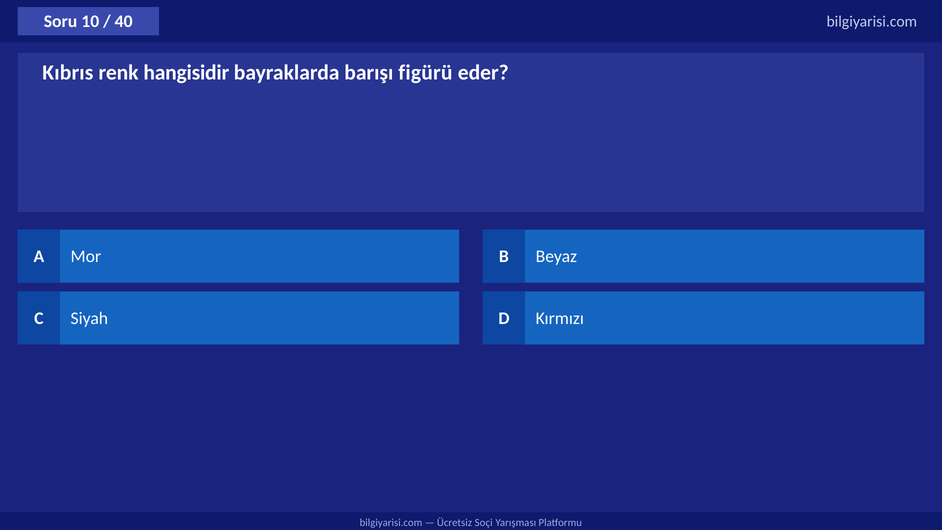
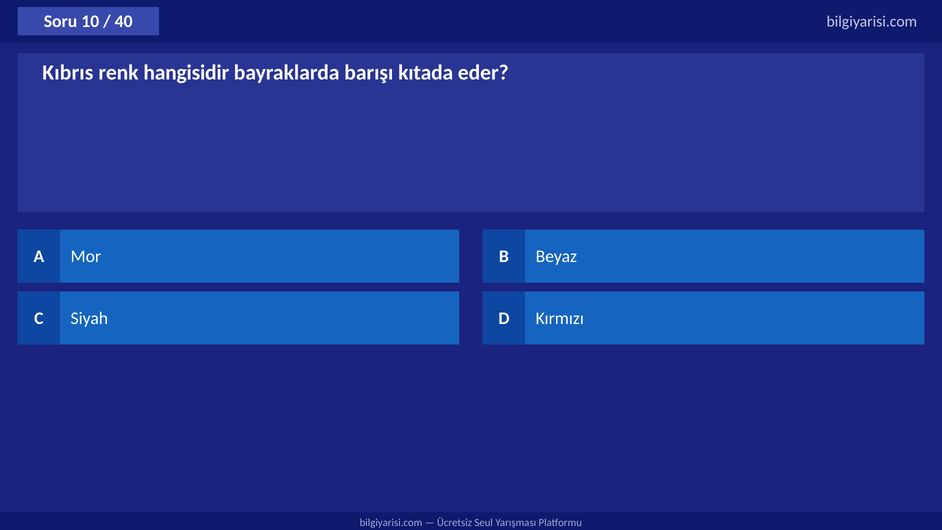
figürü: figürü -> kıtada
Soçi: Soçi -> Seul
